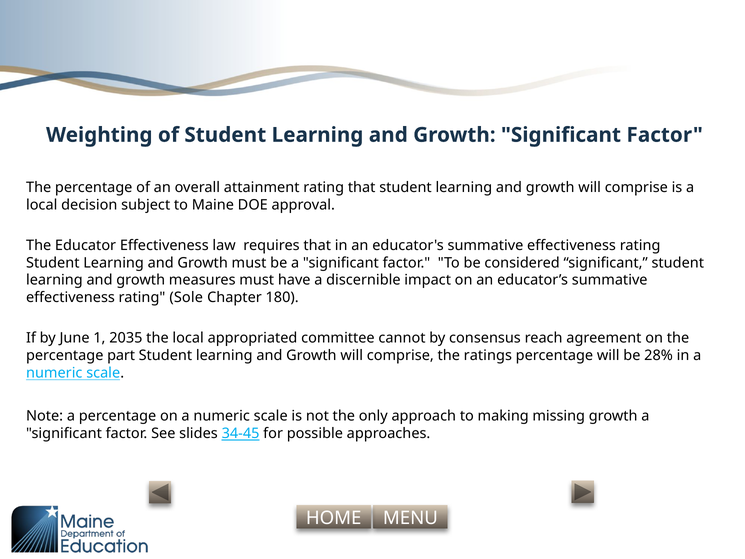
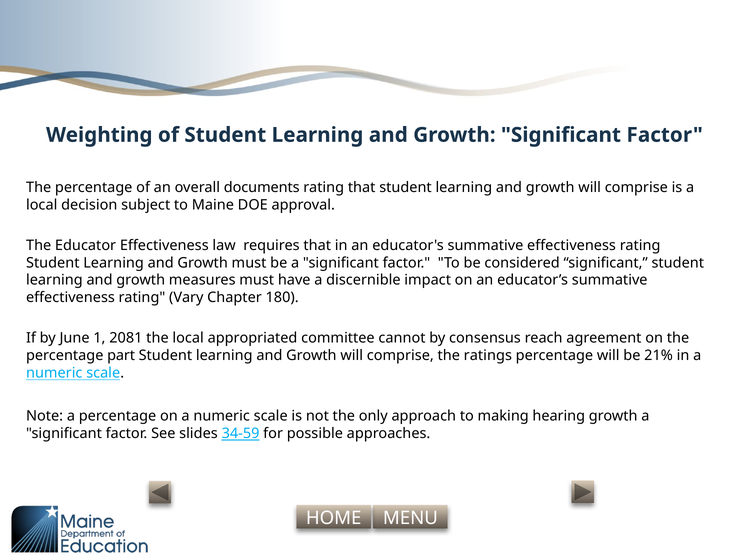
attainment: attainment -> documents
Sole: Sole -> Vary
2035: 2035 -> 2081
28%: 28% -> 21%
missing: missing -> hearing
34-45: 34-45 -> 34-59
